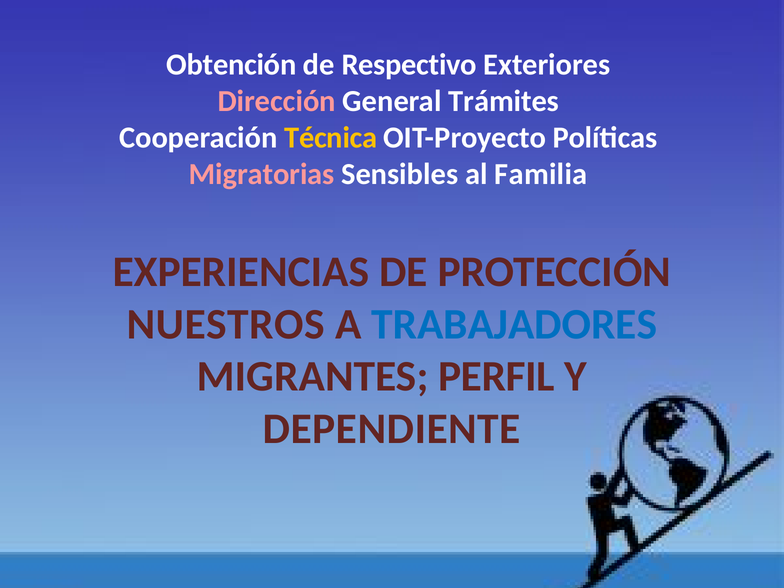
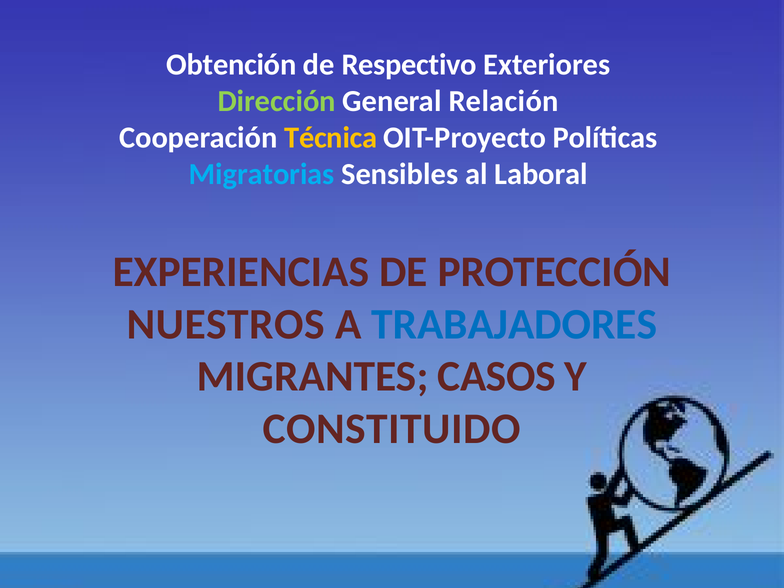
Dirección colour: pink -> light green
Trámites: Trámites -> Relación
Migratorias colour: pink -> light blue
Familia: Familia -> Laboral
PERFIL: PERFIL -> CASOS
DEPENDIENTE: DEPENDIENTE -> CONSTITUIDO
